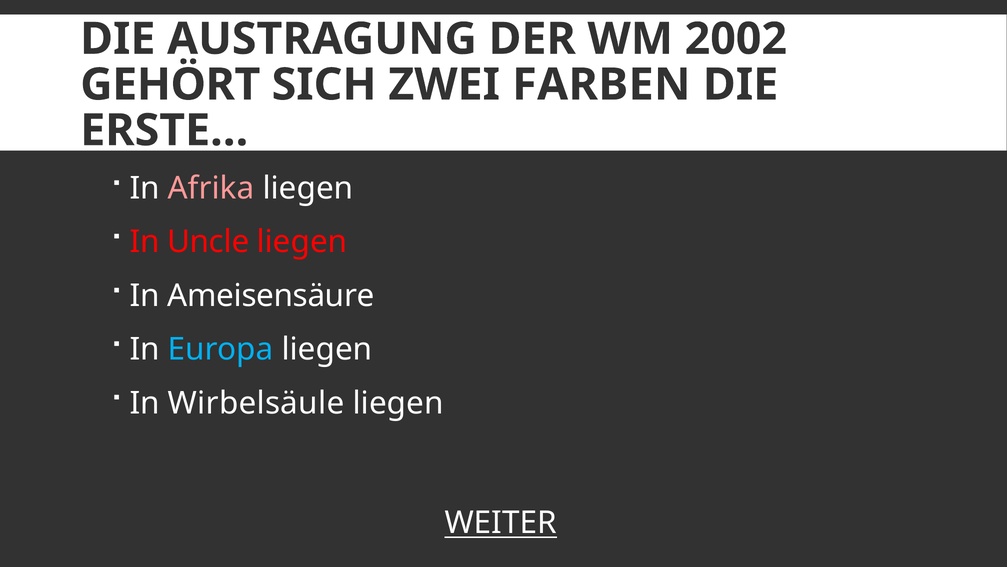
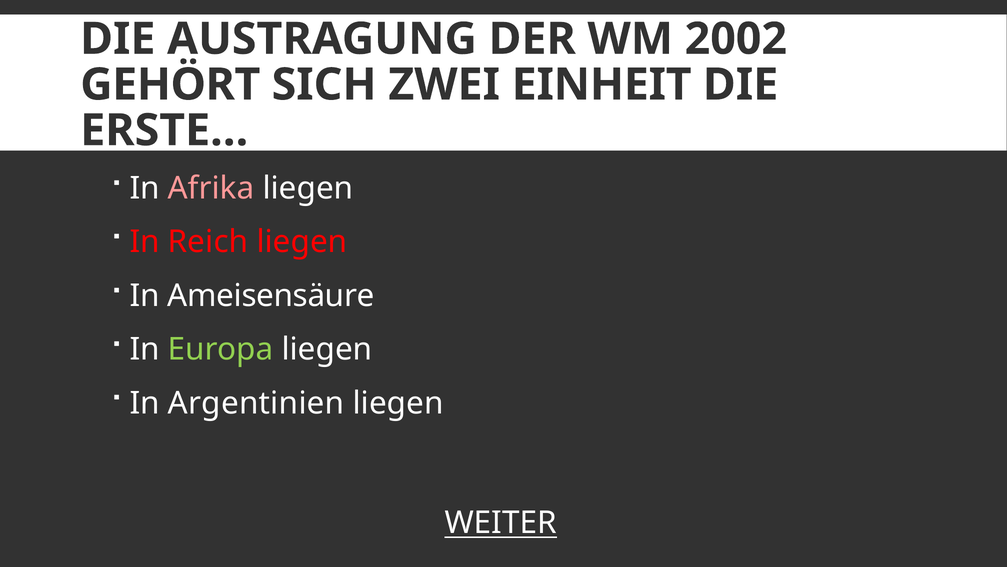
FARBEN: FARBEN -> EINHEIT
Uncle: Uncle -> Reich
Europa colour: light blue -> light green
Wirbelsäule: Wirbelsäule -> Argentinien
